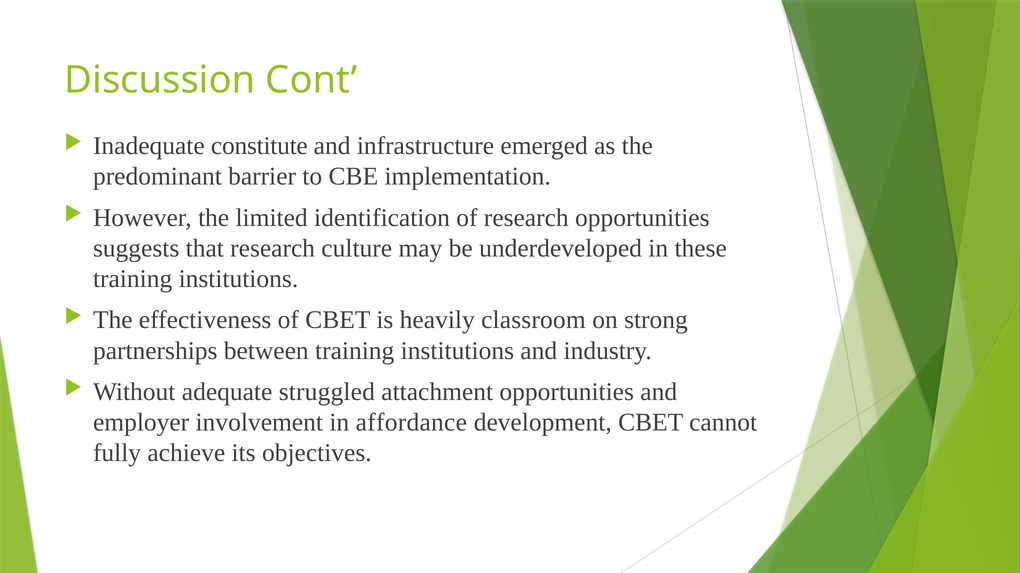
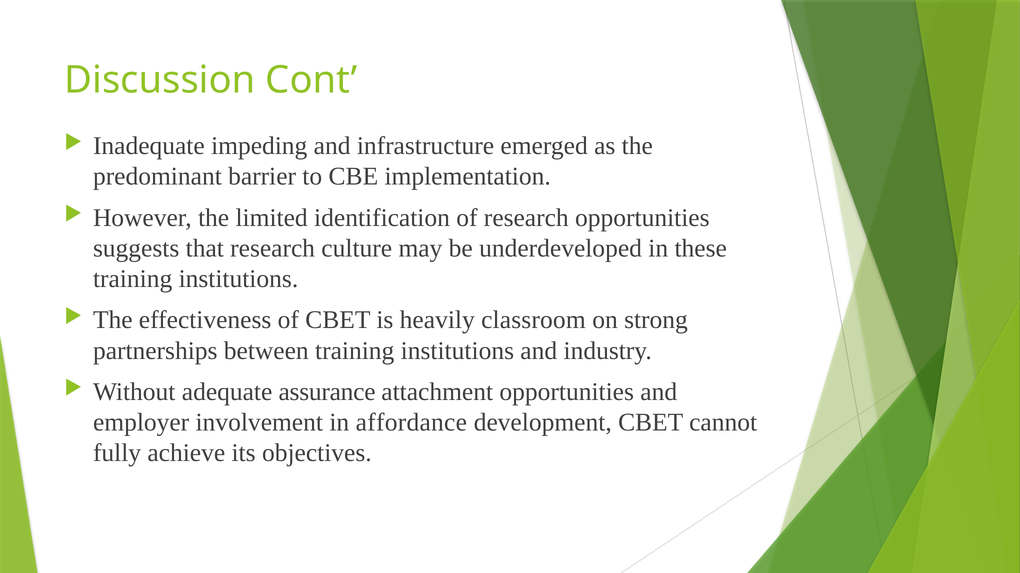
constitute: constitute -> impeding
struggled: struggled -> assurance
